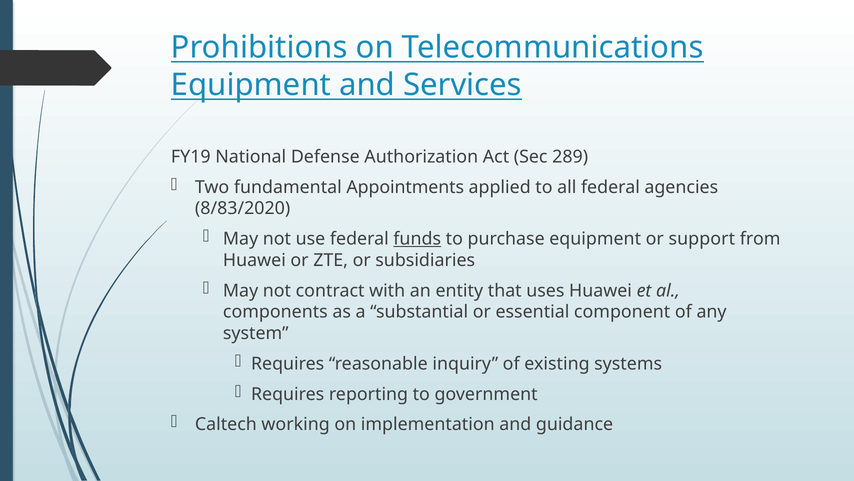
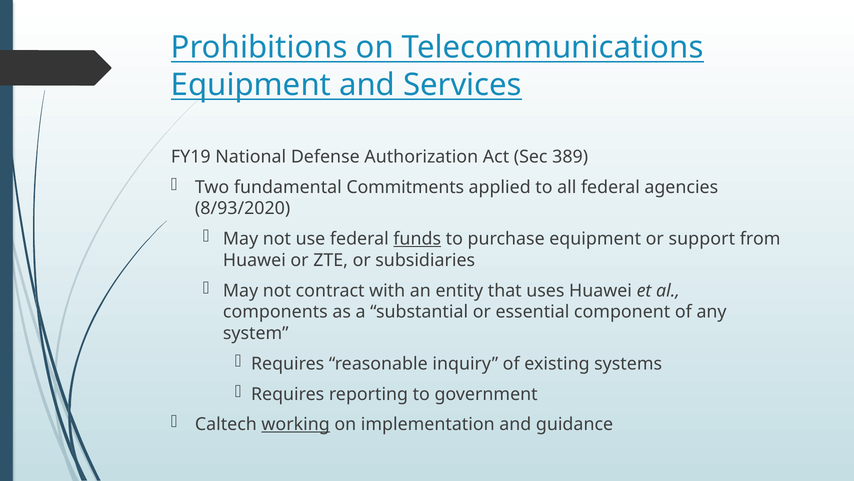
289: 289 -> 389
Appointments: Appointments -> Commitments
8/83/2020: 8/83/2020 -> 8/93/2020
working underline: none -> present
